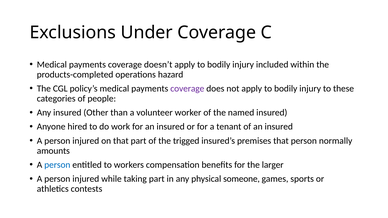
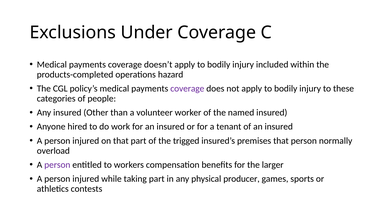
amounts: amounts -> overload
person at (57, 165) colour: blue -> purple
someone: someone -> producer
